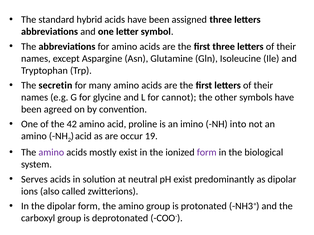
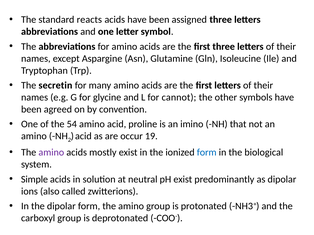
hybrid: hybrid -> reacts
42: 42 -> 54
into: into -> that
form at (207, 153) colour: purple -> blue
Serves: Serves -> Simple
